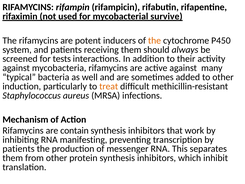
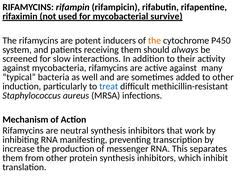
tests: tests -> slow
treat colour: orange -> blue
contain: contain -> neutral
patients at (19, 149): patients -> increase
